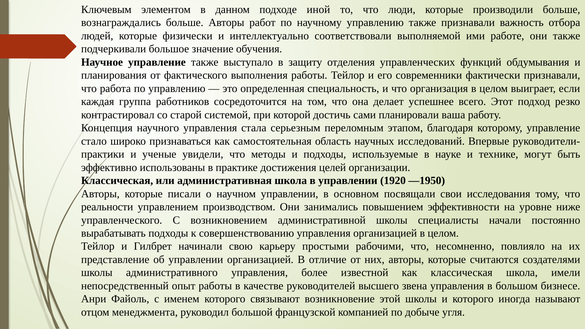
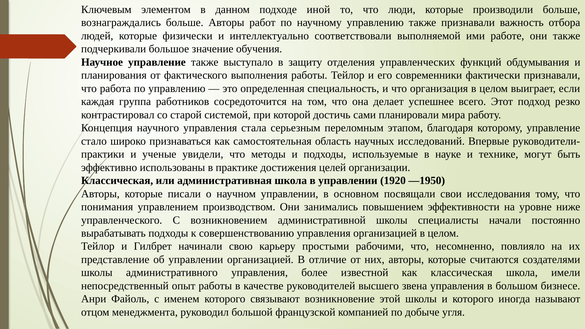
ваша: ваша -> мира
реальности: реальности -> понимания
